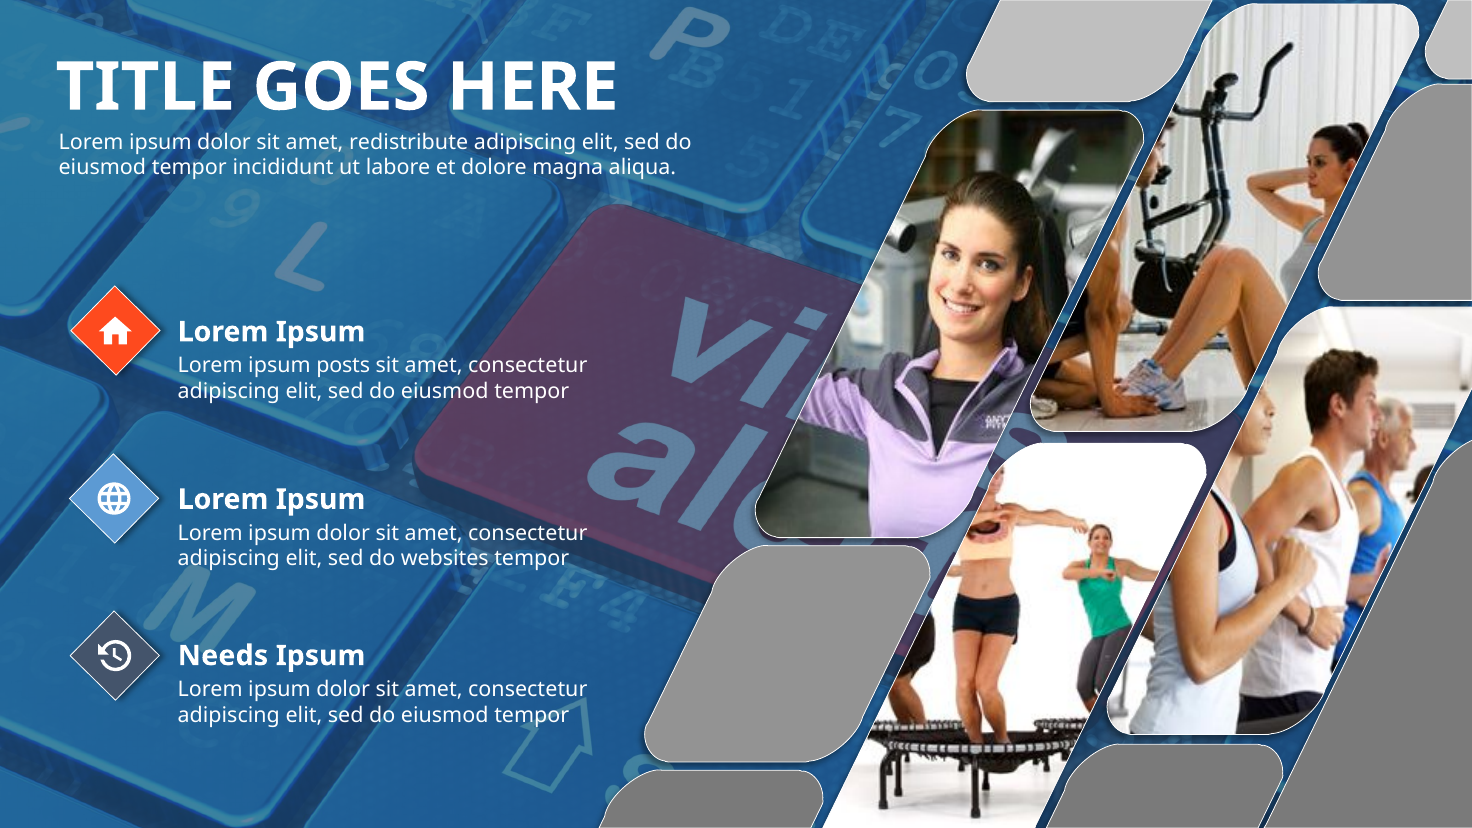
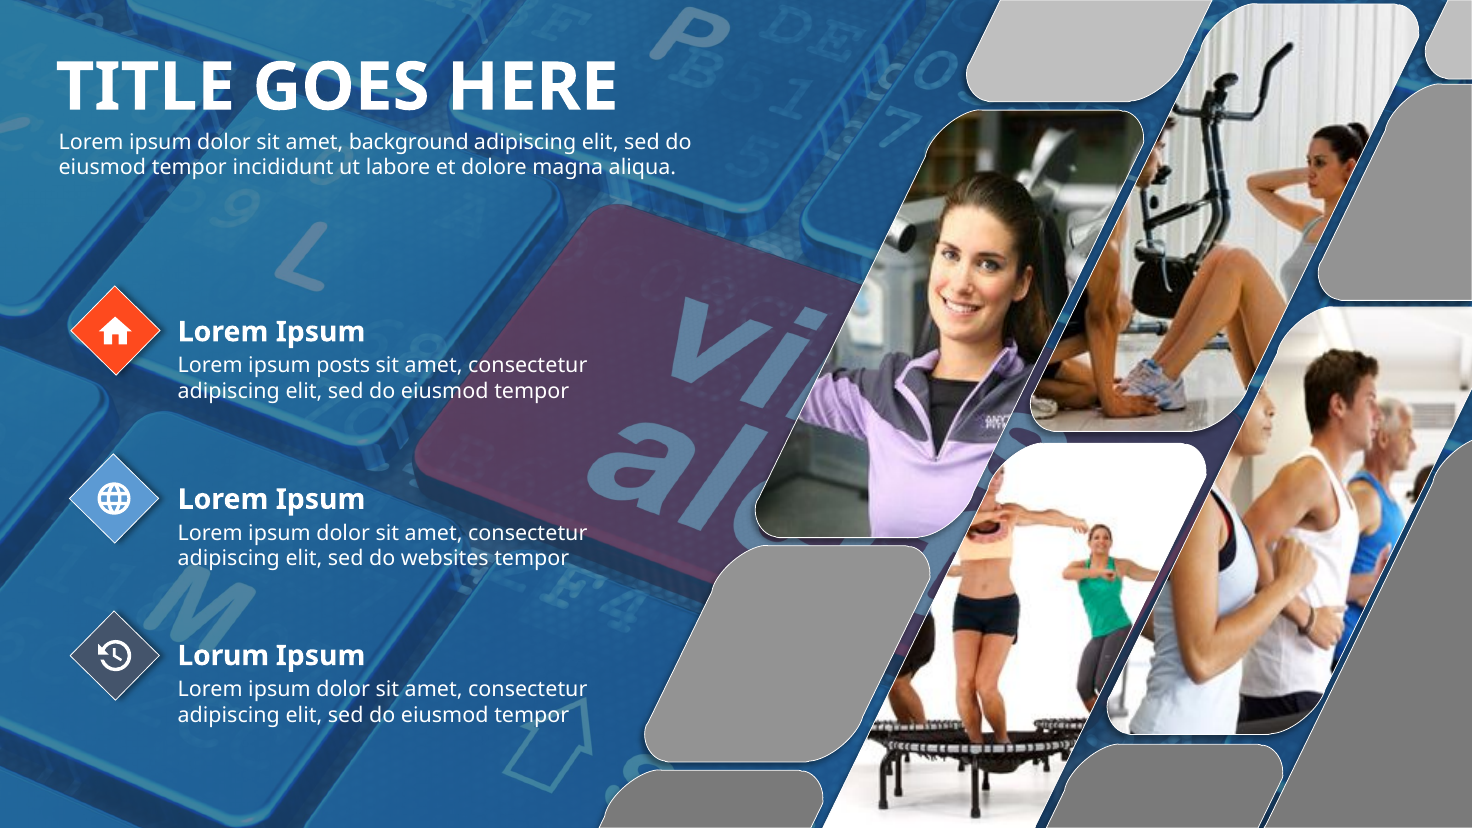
redistribute: redistribute -> background
Needs: Needs -> Lorum
